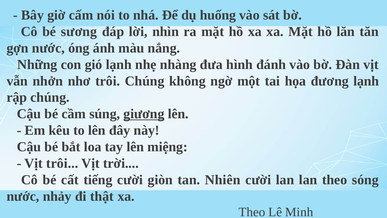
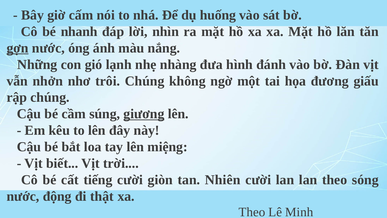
sương: sương -> nhanh
gợn underline: none -> present
đương lạnh: lạnh -> giấu
Vịt trôi: trôi -> biết
nhảy: nhảy -> động
